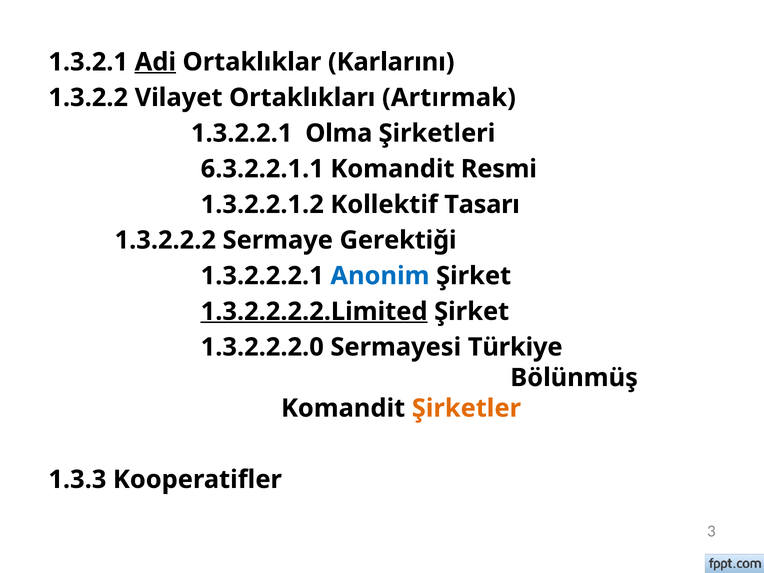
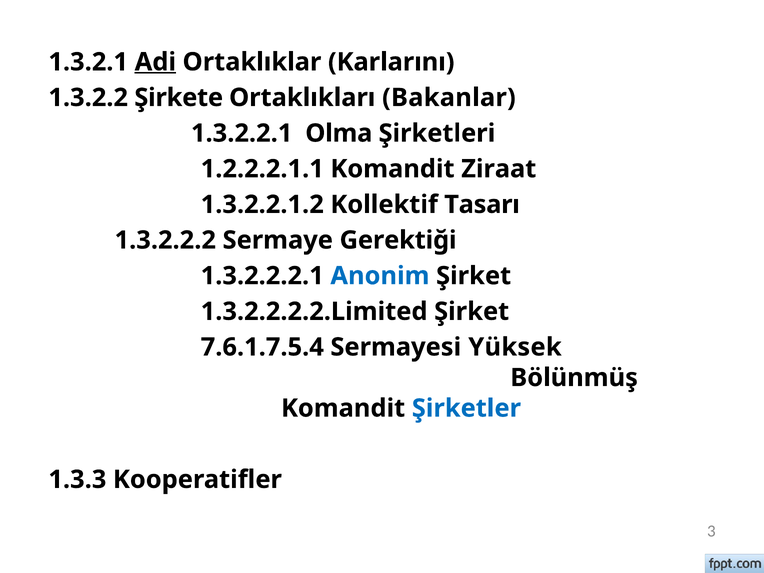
Vilayet: Vilayet -> Şirkete
Artırmak: Artırmak -> Bakanlar
6.3.2.2.1.1: 6.3.2.2.1.1 -> 1.2.2.2.1.1
Resmi: Resmi -> Ziraat
1.3.2.2.2.2.Limited underline: present -> none
1.3.2.2.2.0: 1.3.2.2.2.0 -> 7.6.1.7.5.4
Türkiye: Türkiye -> Yüksek
Şirketler colour: orange -> blue
